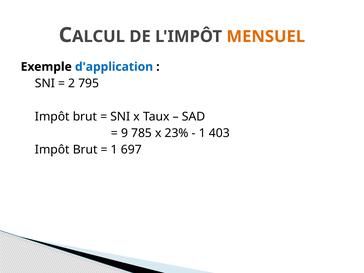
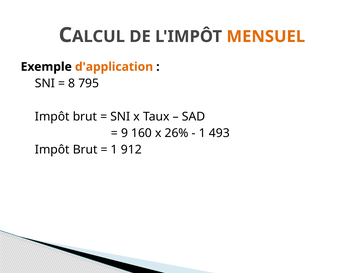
d'application colour: blue -> orange
2: 2 -> 8
785: 785 -> 160
23%: 23% -> 26%
403: 403 -> 493
697: 697 -> 912
